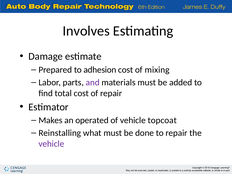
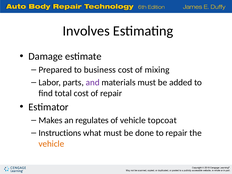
adhesion: adhesion -> business
operated: operated -> regulates
Reinstalling: Reinstalling -> Instructions
vehicle at (51, 144) colour: purple -> orange
